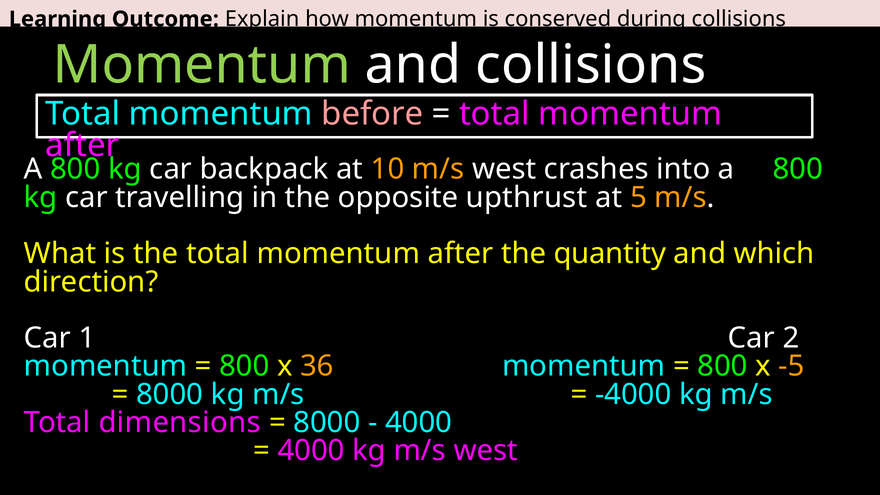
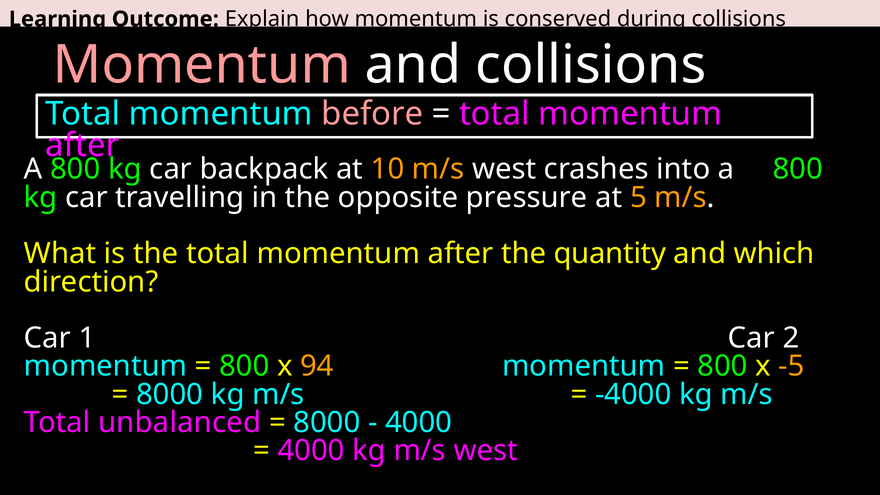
Momentum at (202, 65) colour: light green -> pink
upthrust: upthrust -> pressure
36: 36 -> 94
dimensions: dimensions -> unbalanced
